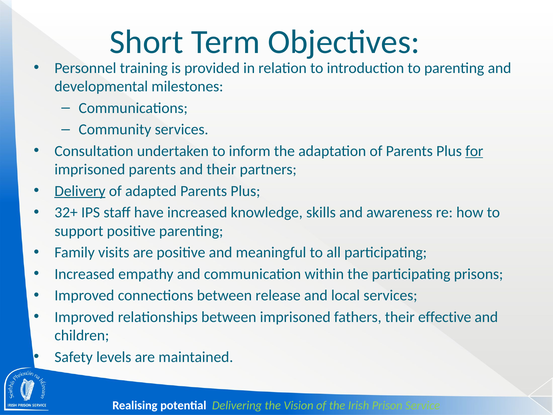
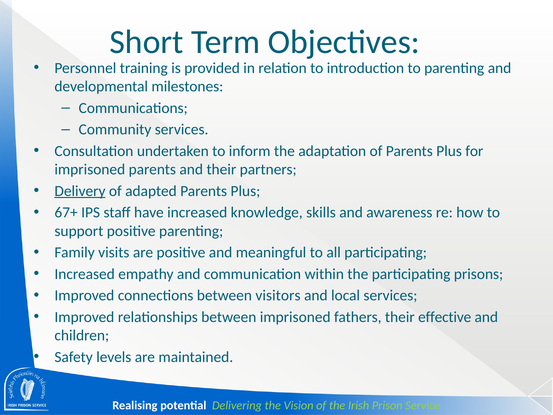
for underline: present -> none
32+: 32+ -> 67+
release: release -> visitors
